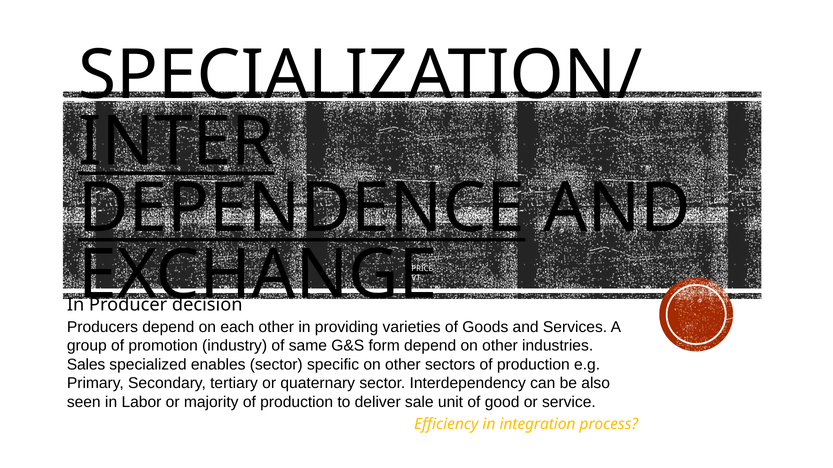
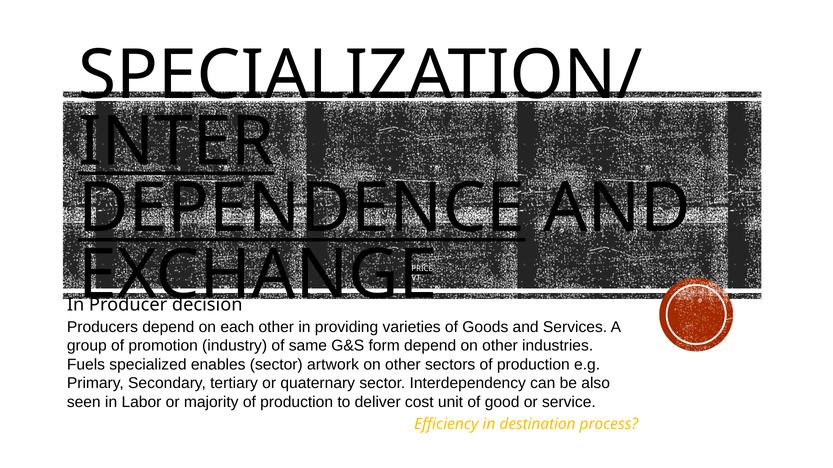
Sales: Sales -> Fuels
specific: specific -> artwork
sale: sale -> cost
integration: integration -> destination
